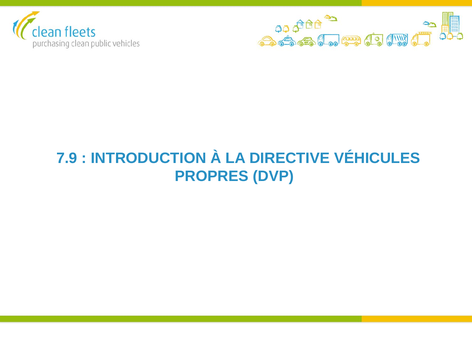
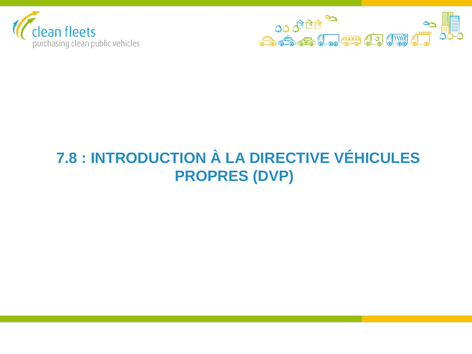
7.9: 7.9 -> 7.8
